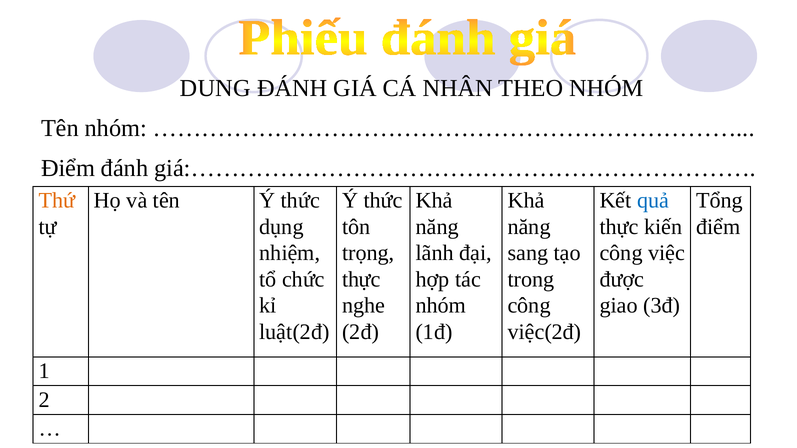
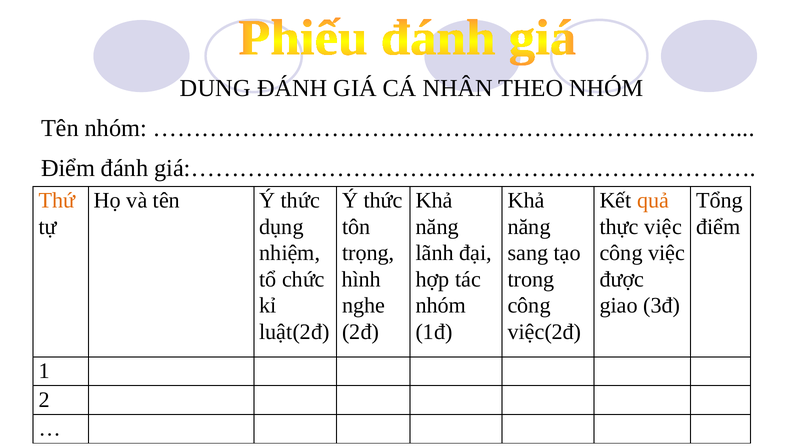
quả colour: blue -> orange
thực kiến: kiến -> việc
thực at (361, 279): thực -> hình
